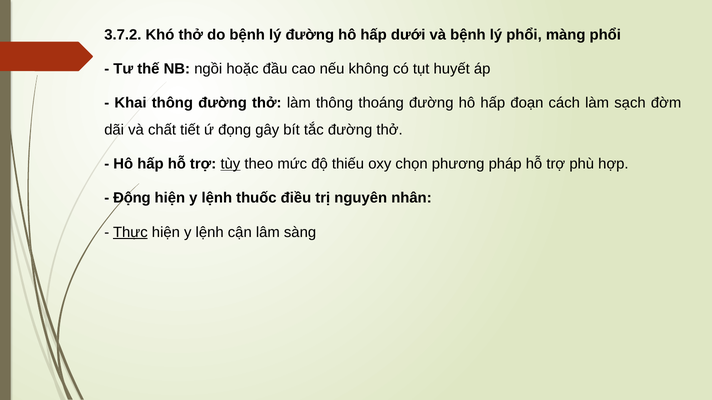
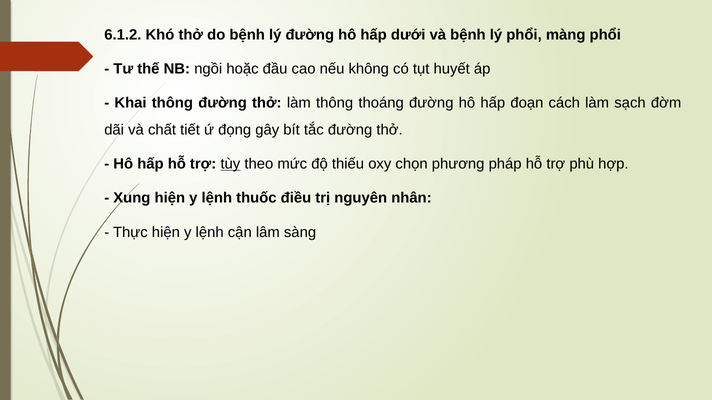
3.7.2: 3.7.2 -> 6.1.2
Động: Động -> Xung
Thực underline: present -> none
